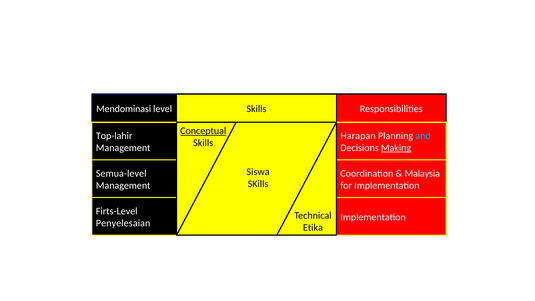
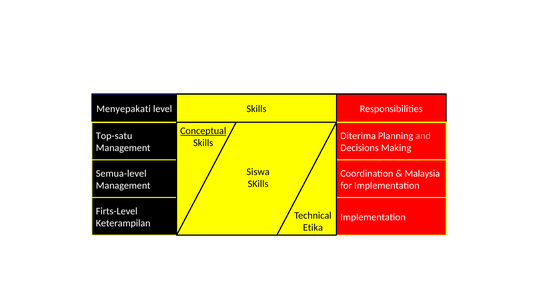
Mendominasi: Mendominasi -> Menyepakati
Top-lahir: Top-lahir -> Top-satu
Harapan: Harapan -> Diterima
and colour: light blue -> pink
Making underline: present -> none
Penyelesaian: Penyelesaian -> Keterampilan
